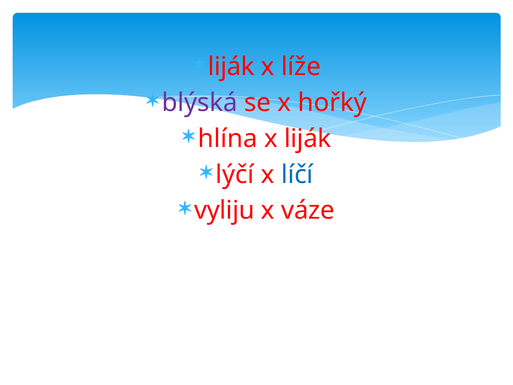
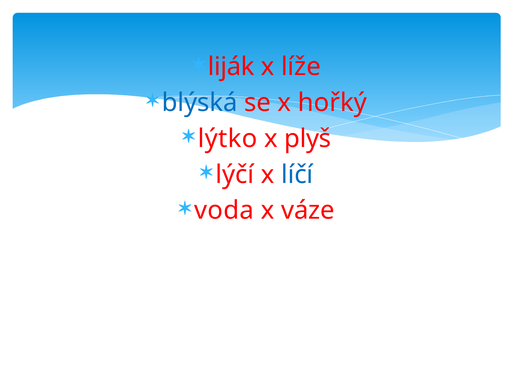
blýská colour: purple -> blue
hlína: hlína -> lýtko
x liják: liják -> plyš
vyliju: vyliju -> voda
